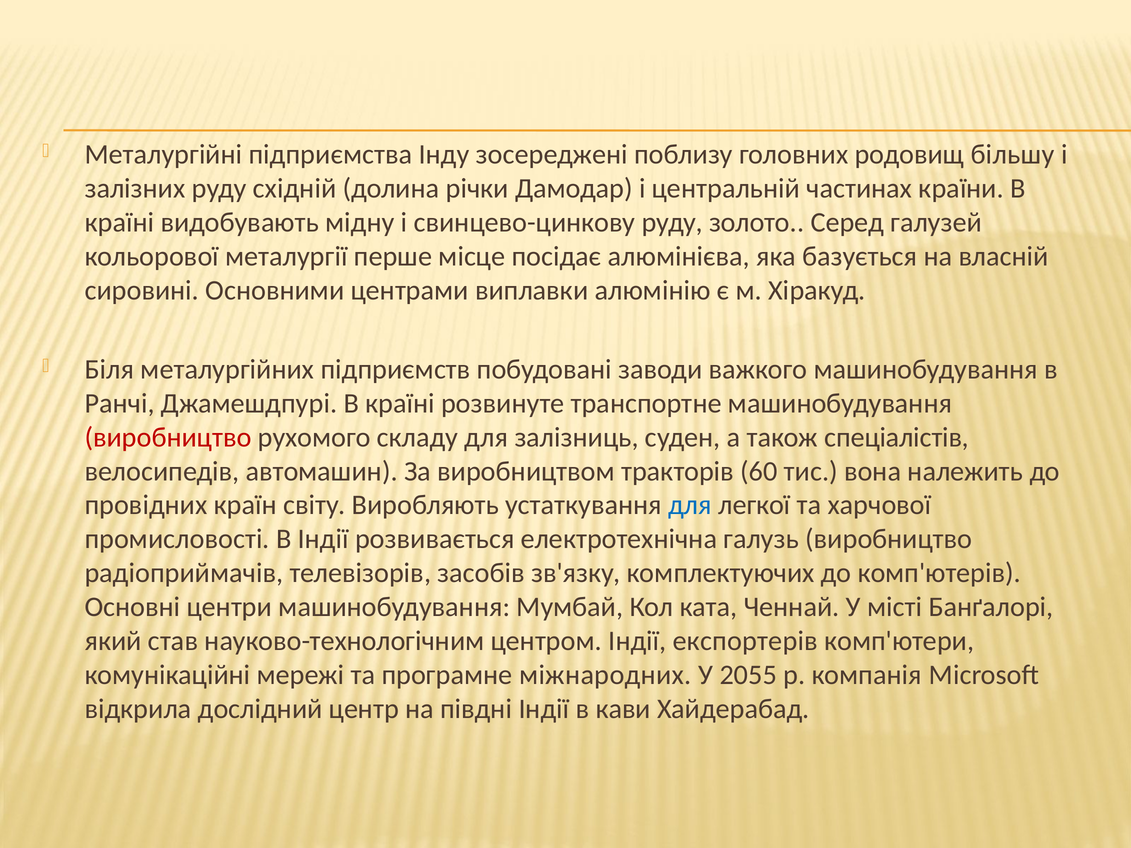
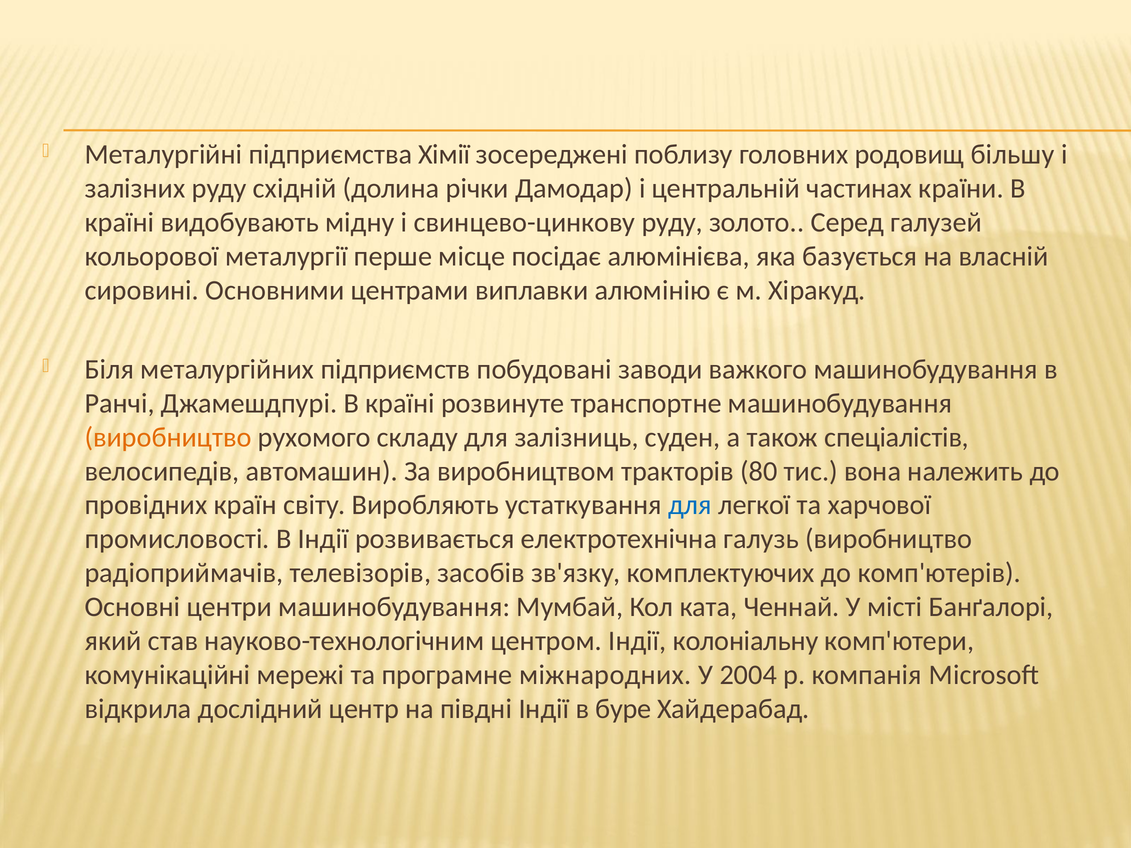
Інду: Інду -> Хімії
виробництво at (168, 437) colour: red -> orange
60: 60 -> 80
експортерів: експортерів -> колоніальну
2055: 2055 -> 2004
кави: кави -> буре
